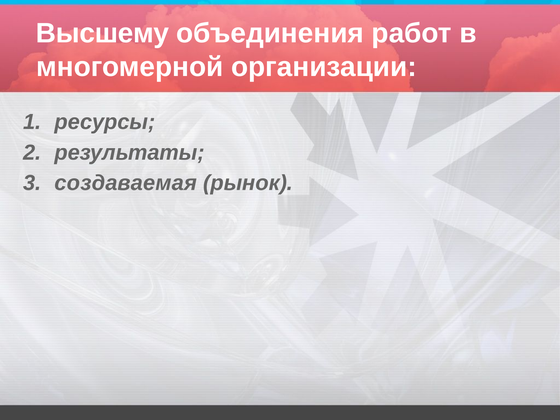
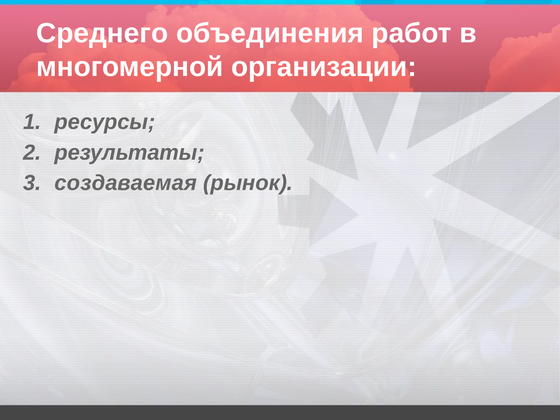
Высшему: Высшему -> Среднего
